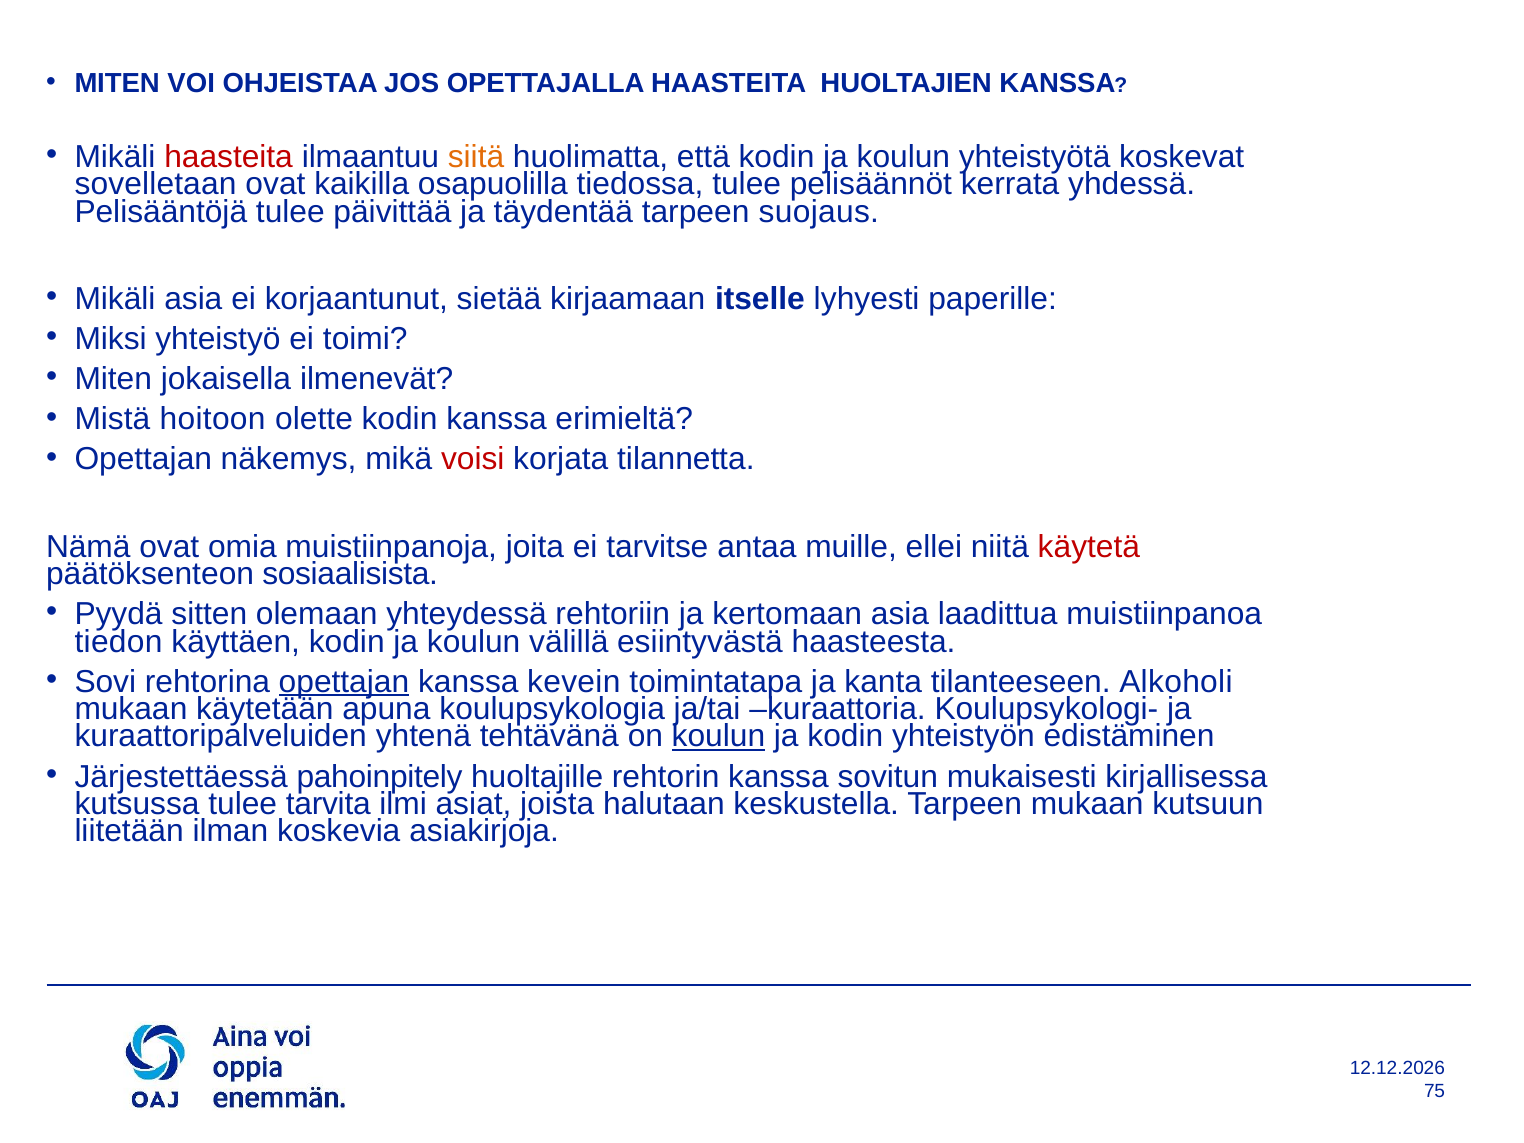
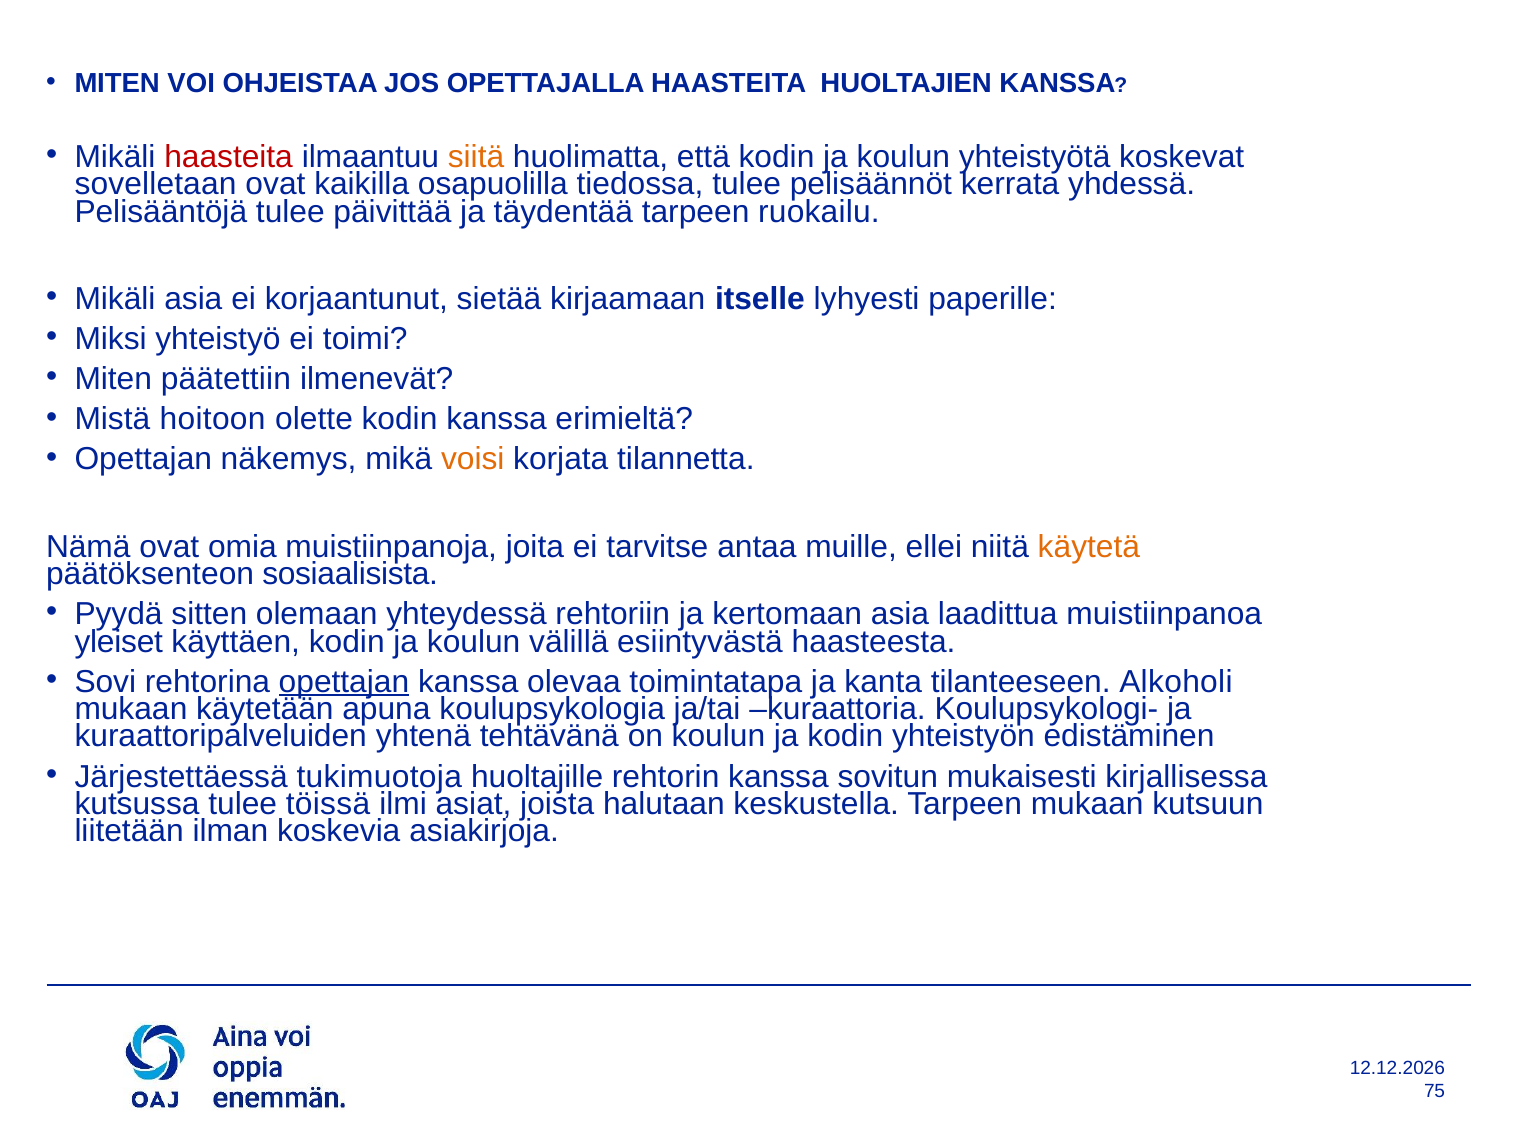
suojaus: suojaus -> ruokailu
jokaisella: jokaisella -> päätettiin
voisi colour: red -> orange
käytetä colour: red -> orange
tiedon: tiedon -> yleiset
kevein: kevein -> olevaa
koulun at (718, 737) underline: present -> none
pahoinpitely: pahoinpitely -> tukimuotoja
tarvita: tarvita -> töissä
